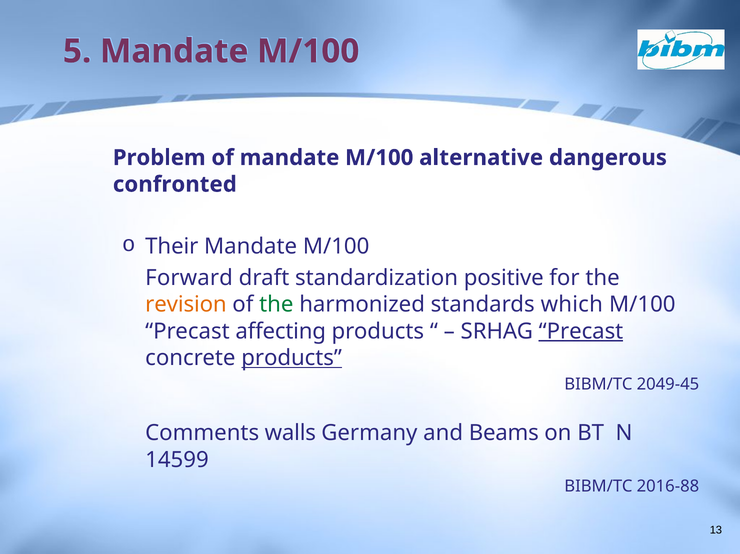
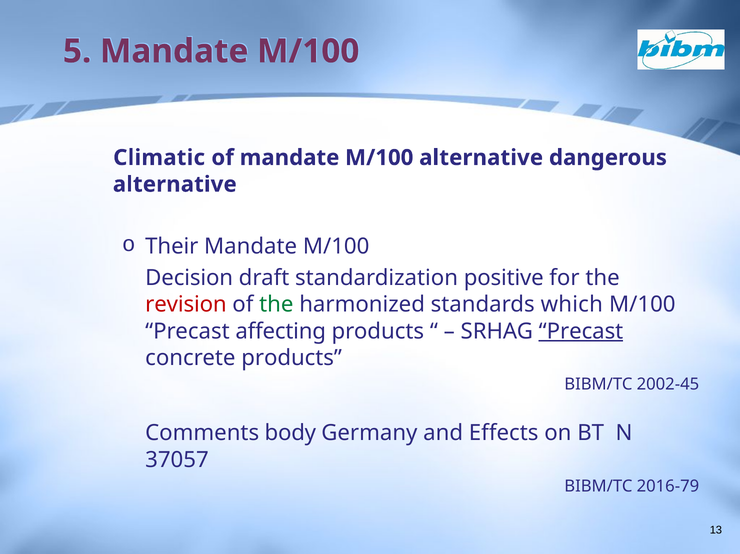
Problem: Problem -> Climatic
confronted at (175, 184): confronted -> alternative
Forward: Forward -> Decision
revision colour: orange -> red
products at (292, 357) underline: present -> none
2049-45: 2049-45 -> 2002-45
walls: walls -> body
Beams: Beams -> Effects
14599: 14599 -> 37057
2016-88: 2016-88 -> 2016-79
